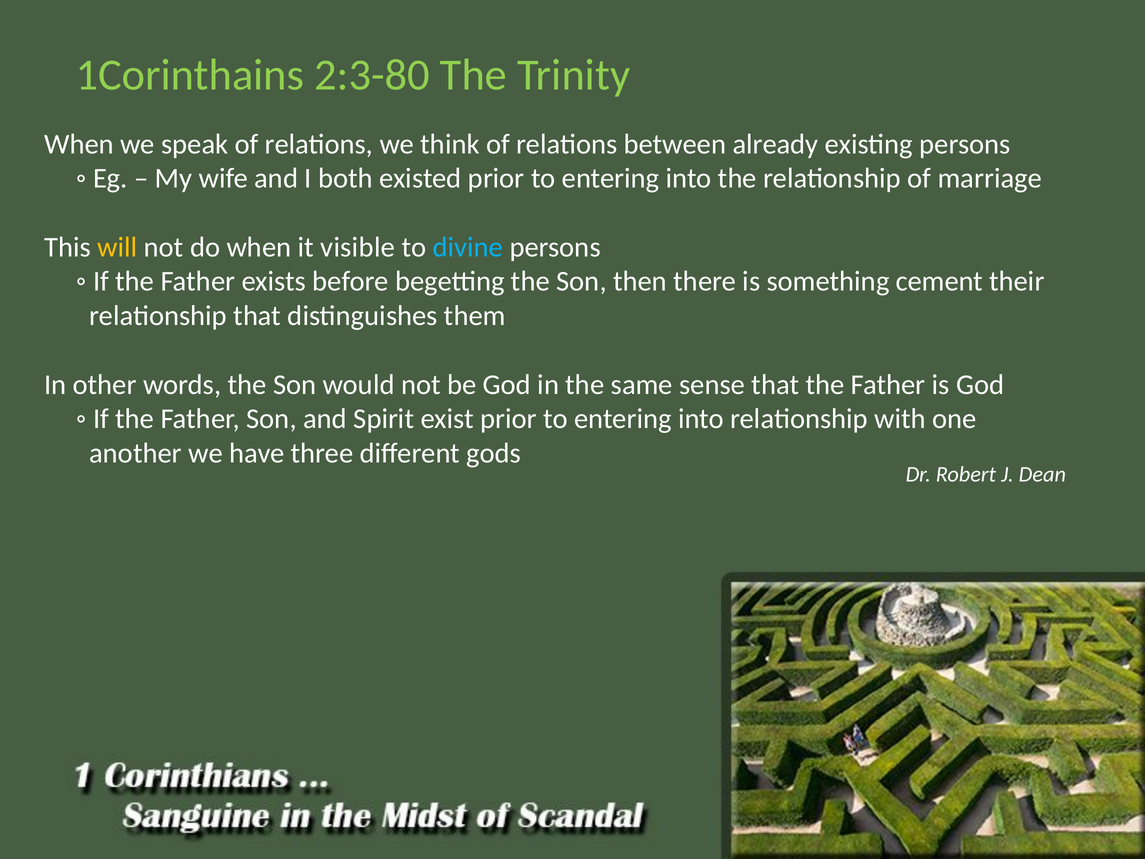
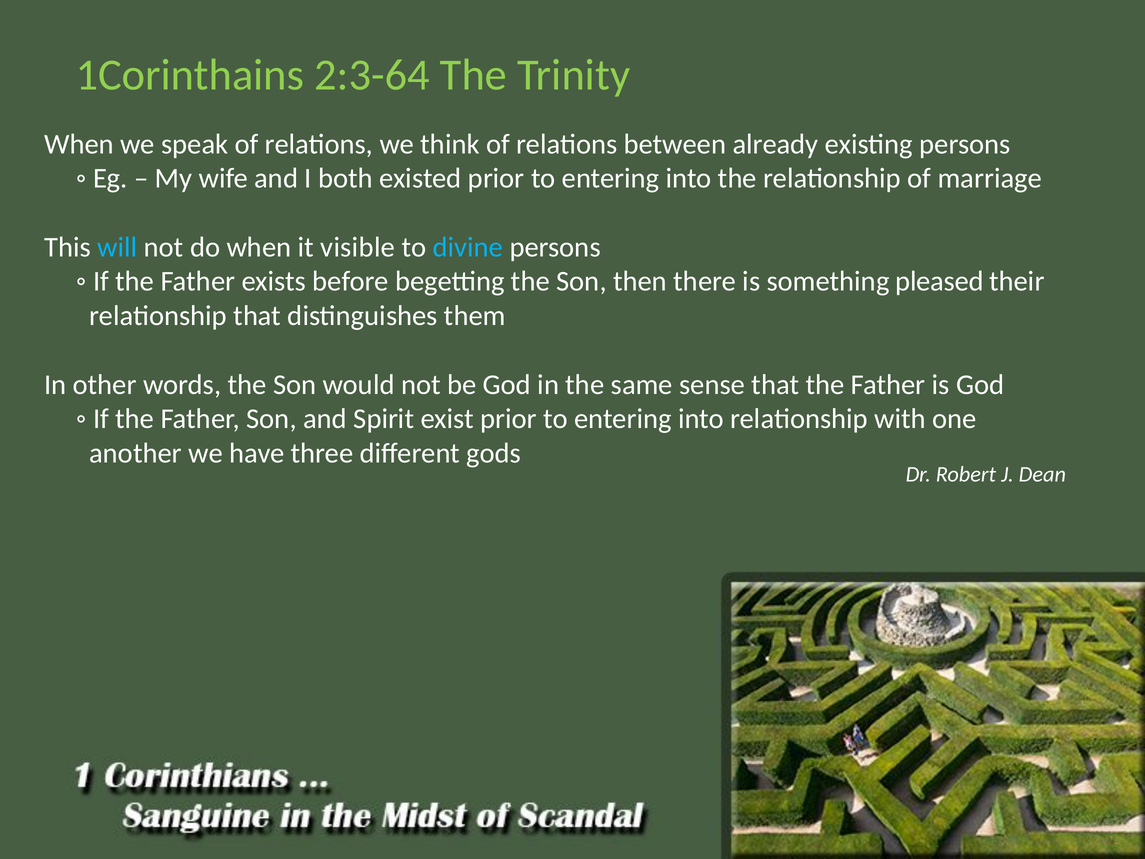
2:3-80: 2:3-80 -> 2:3-64
will colour: yellow -> light blue
cement: cement -> pleased
